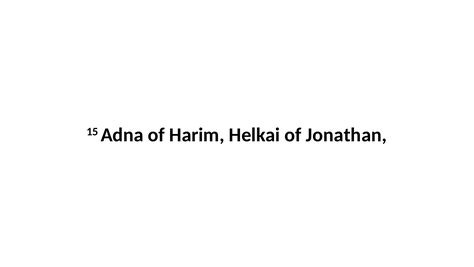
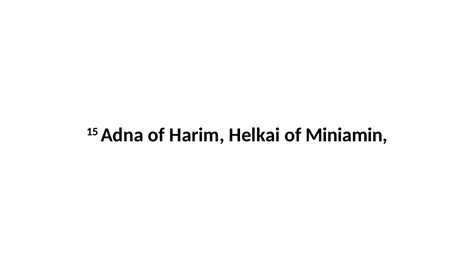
Jonathan: Jonathan -> Miniamin
